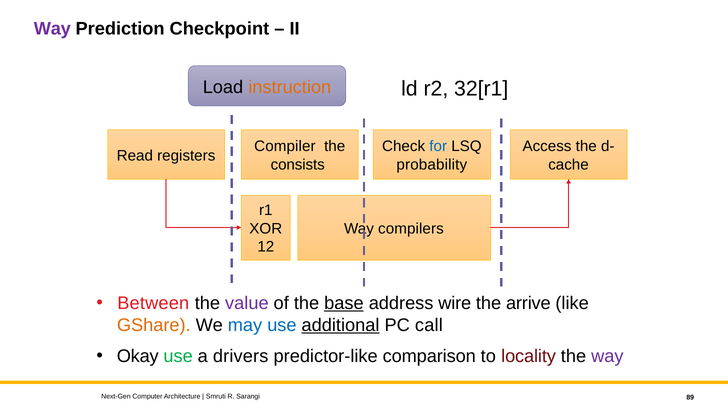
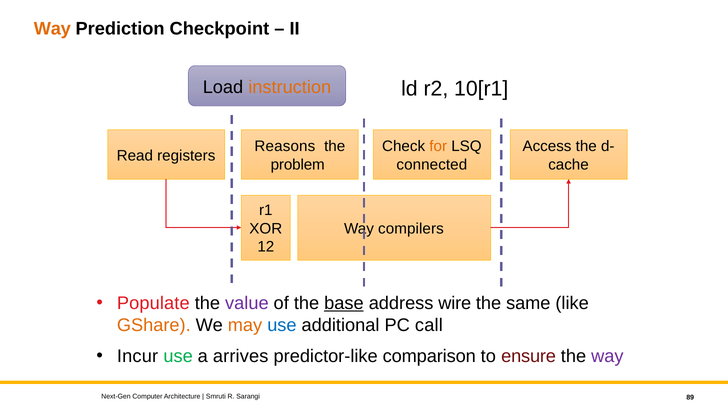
Way at (52, 29) colour: purple -> orange
32[r1: 32[r1 -> 10[r1
Compiler: Compiler -> Reasons
for colour: blue -> orange
consists: consists -> problem
probability: probability -> connected
Between: Between -> Populate
arrive: arrive -> same
may colour: blue -> orange
additional underline: present -> none
Okay: Okay -> Incur
drivers: drivers -> arrives
locality: locality -> ensure
